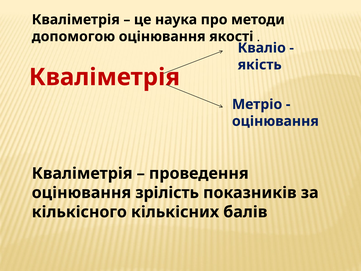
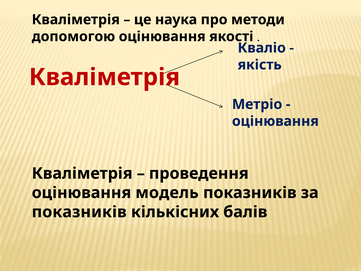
зрілість: зрілість -> модель
кількісного at (79, 212): кількісного -> показників
